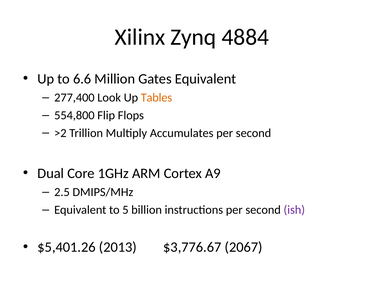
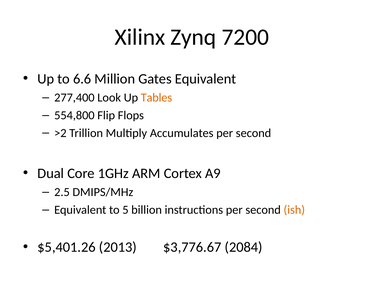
4884: 4884 -> 7200
ish colour: purple -> orange
2067: 2067 -> 2084
